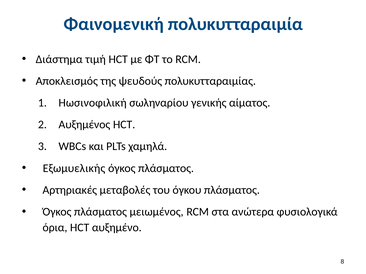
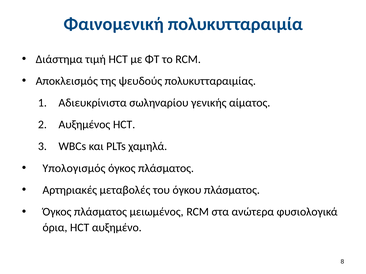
Ηωσινοφιλική: Ηωσινοφιλική -> Αδιευκρίνιστα
Εξωμυελικής: Εξωμυελικής -> Υπολογισμός
